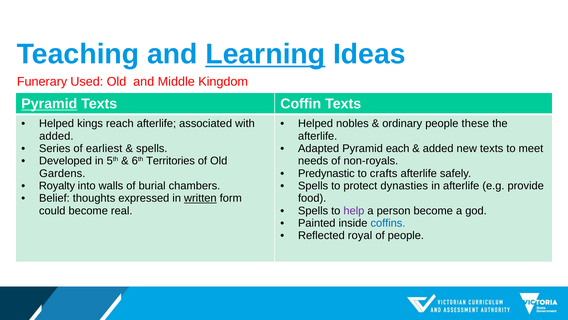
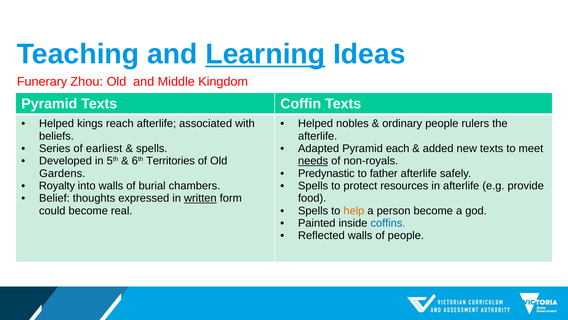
Used: Used -> Zhou
Pyramid at (49, 104) underline: present -> none
these: these -> rulers
added at (56, 136): added -> beliefs
needs underline: none -> present
crafts: crafts -> father
dynasties: dynasties -> resources
help colour: purple -> orange
Reflected royal: royal -> walls
